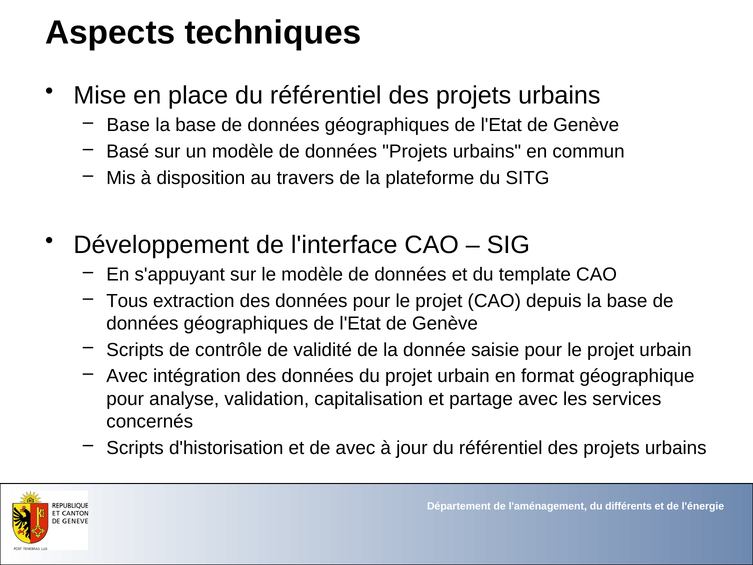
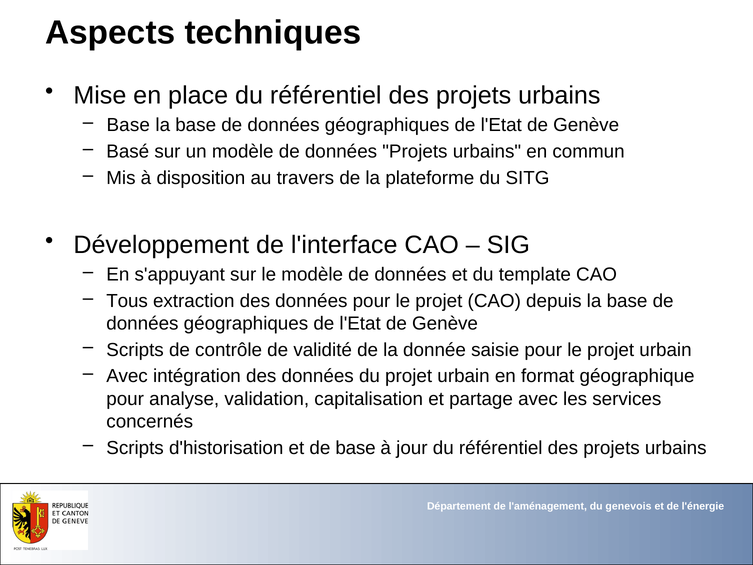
de avec: avec -> base
différents: différents -> genevois
